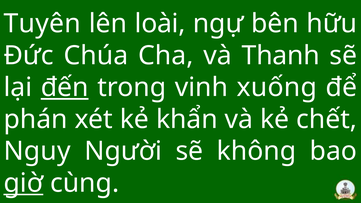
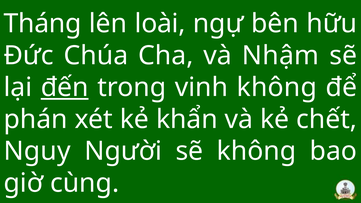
Tuyên: Tuyên -> Tháng
Thanh: Thanh -> Nhậm
vinh xuống: xuống -> không
giờ underline: present -> none
